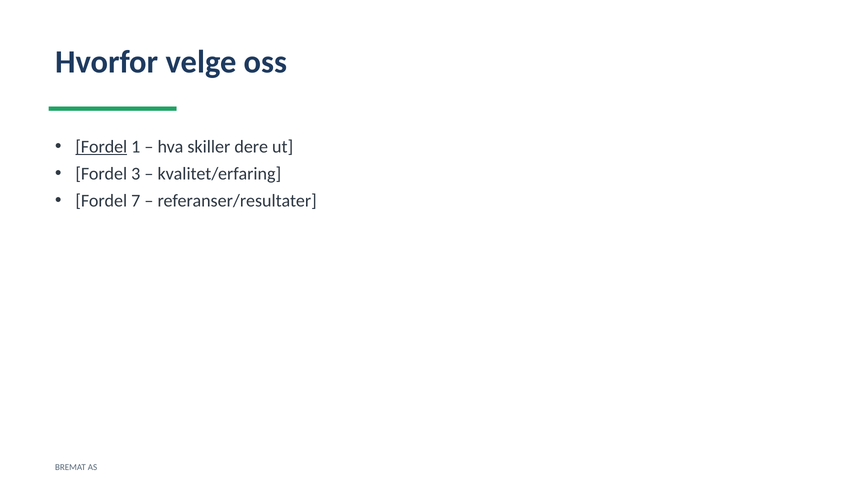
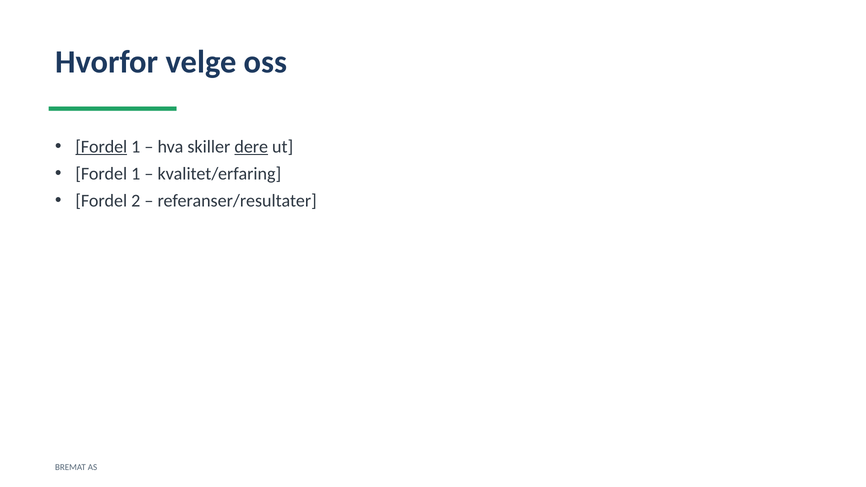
dere underline: none -> present
3 at (136, 174): 3 -> 1
7: 7 -> 2
